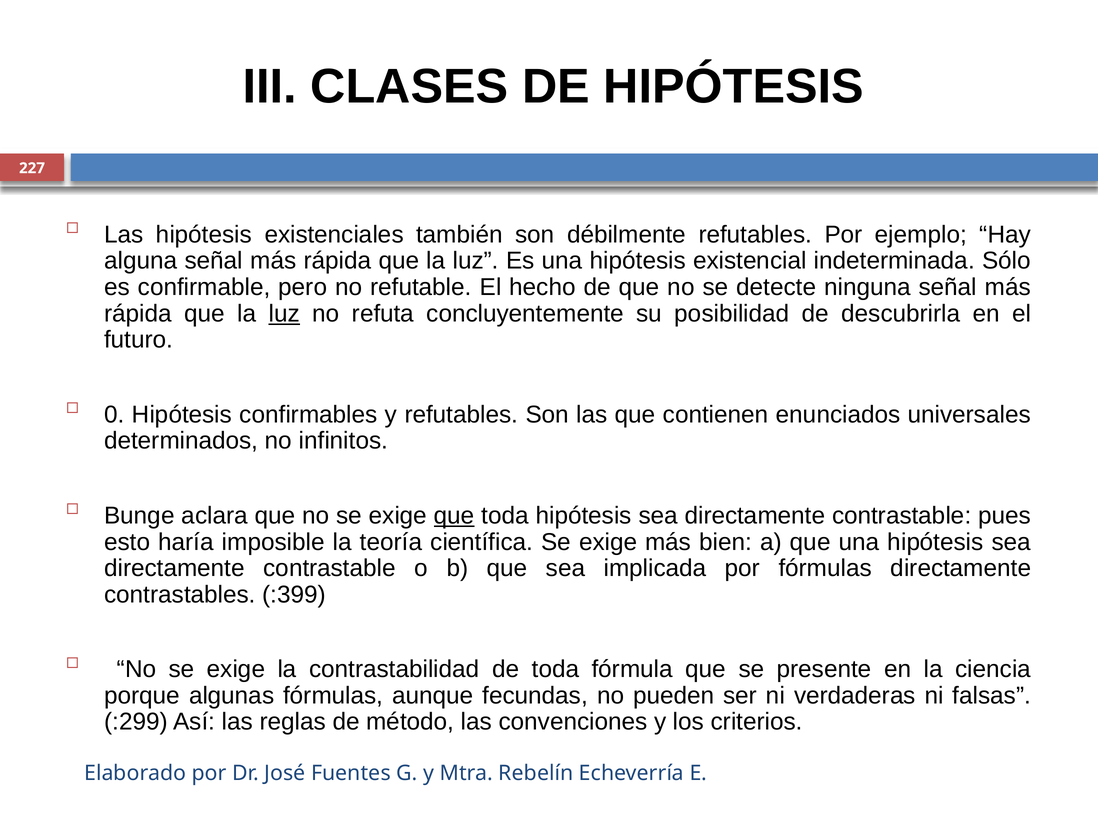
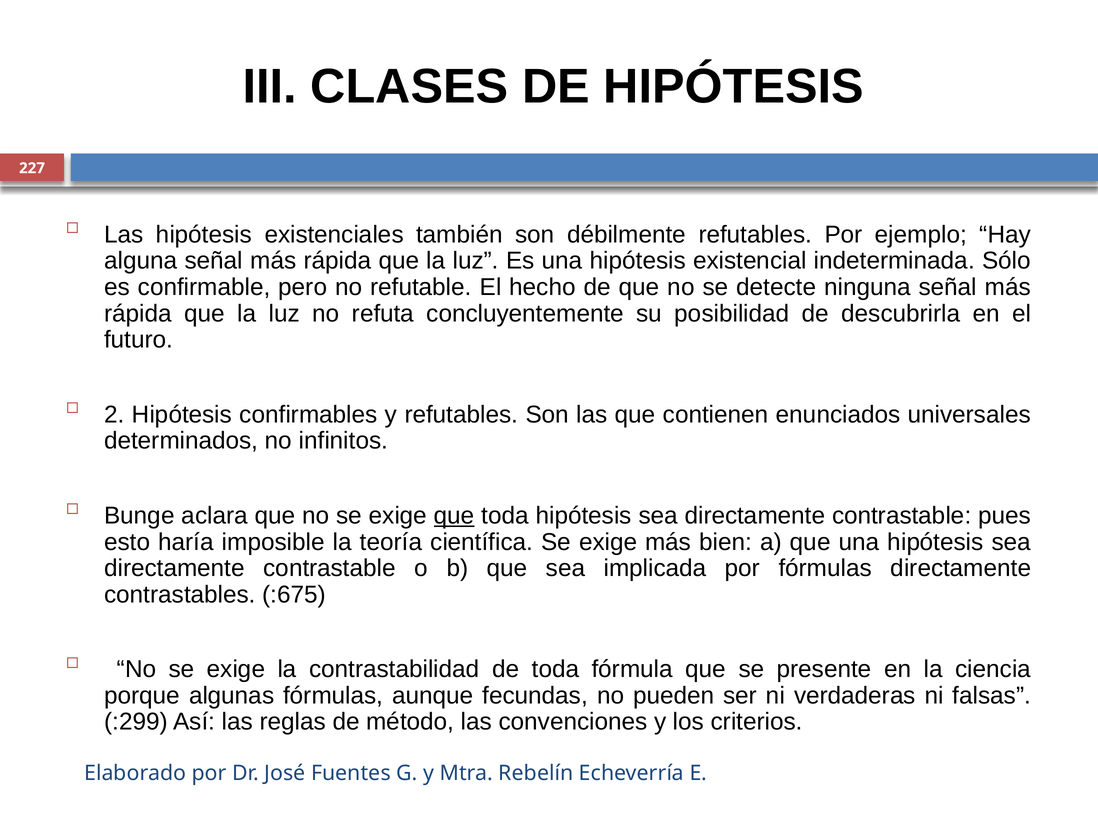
luz at (284, 314) underline: present -> none
0: 0 -> 2
:399: :399 -> :675
